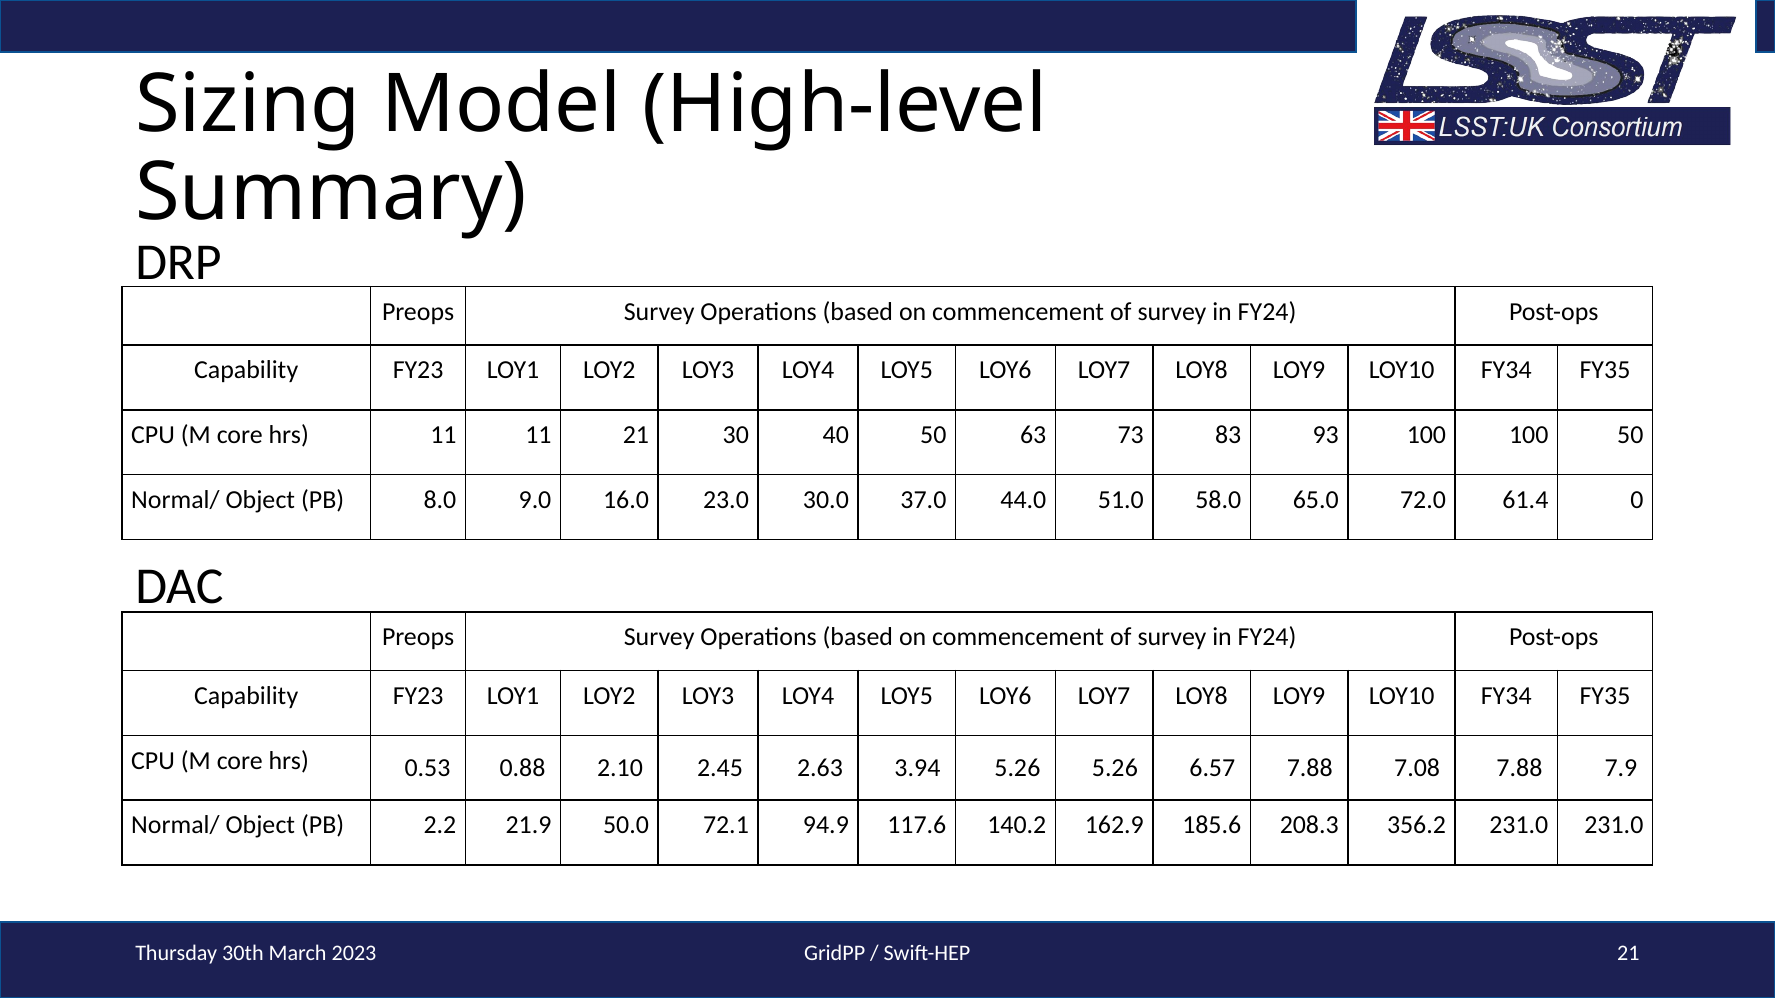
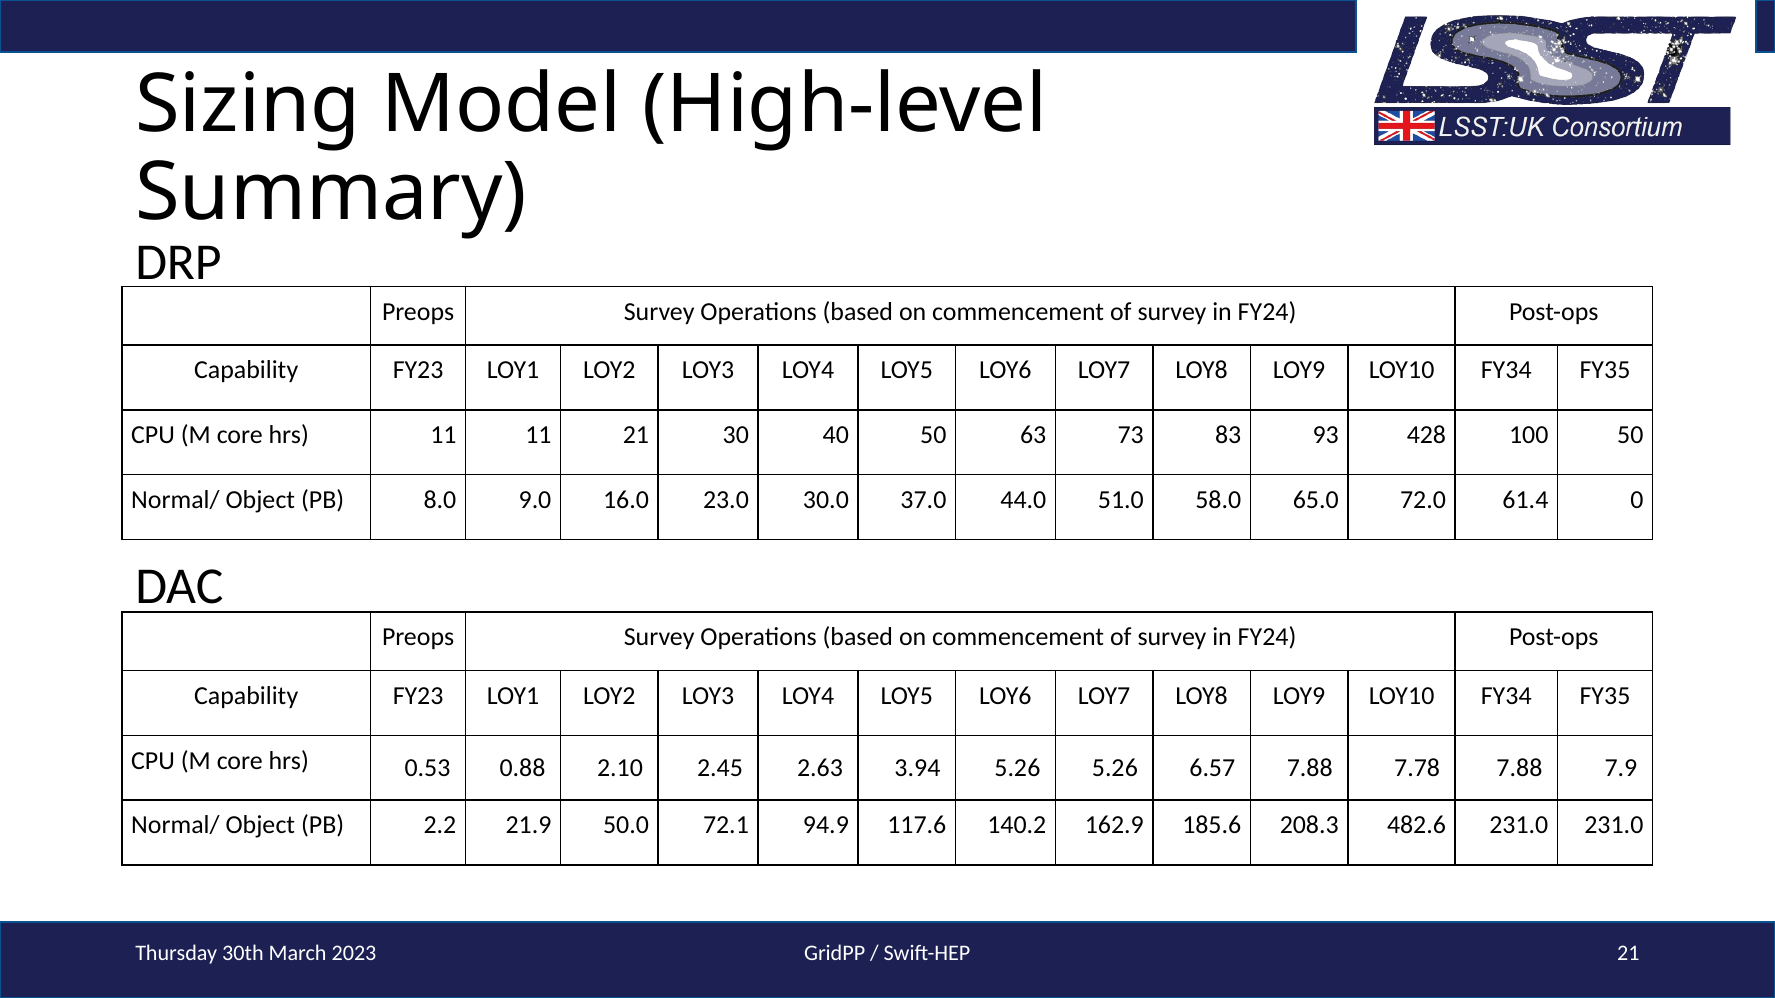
93 100: 100 -> 428
7.08: 7.08 -> 7.78
356.2: 356.2 -> 482.6
